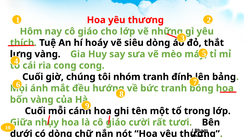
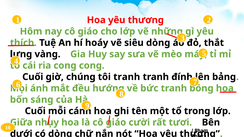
tôi nhóm: nhóm -> tranh
bốn vàng: vàng -> sáng
